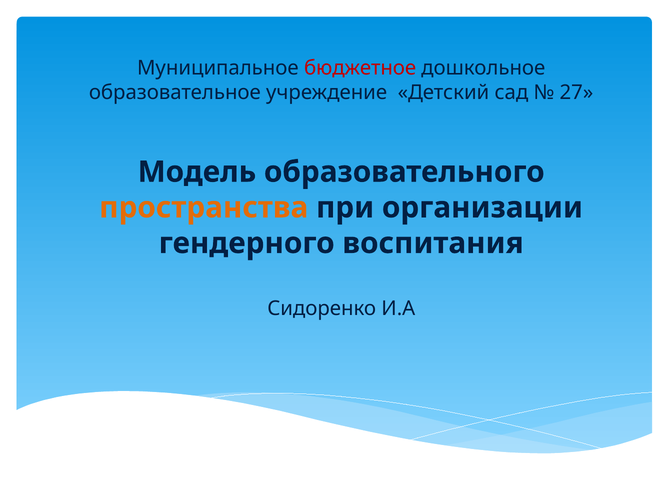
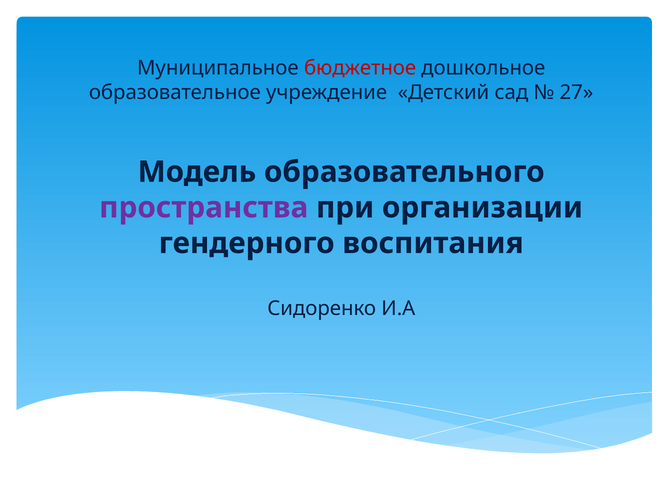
пространства colour: orange -> purple
